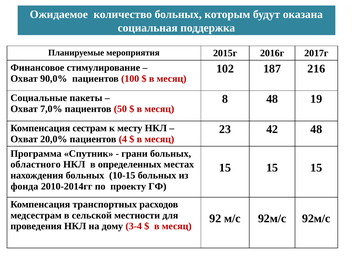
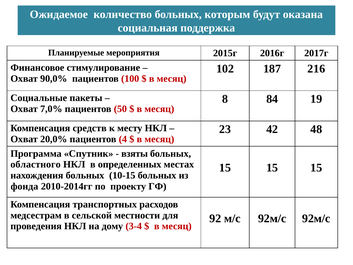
8 48: 48 -> 84
сестрам: сестрам -> средств
грани: грани -> взяты
